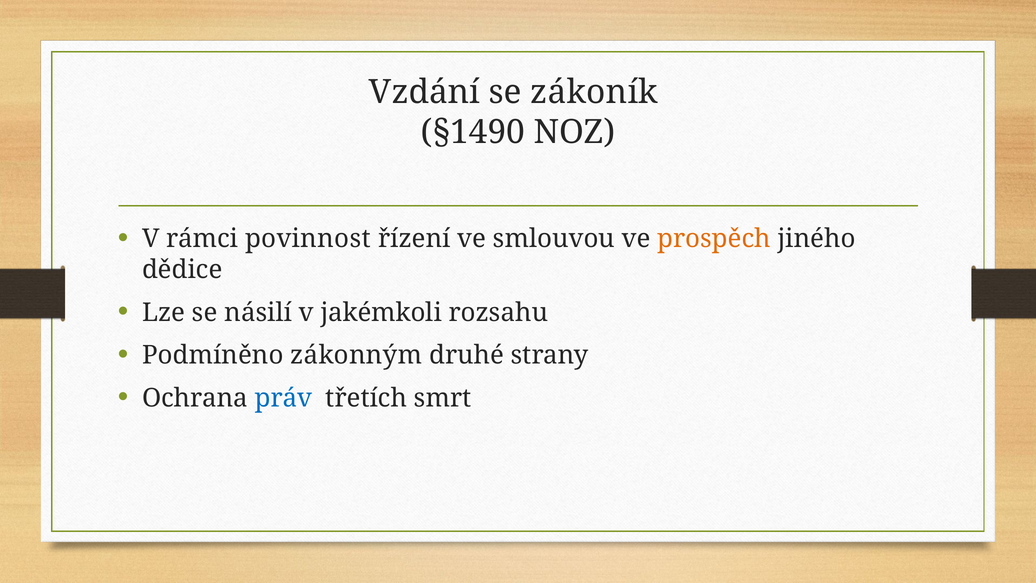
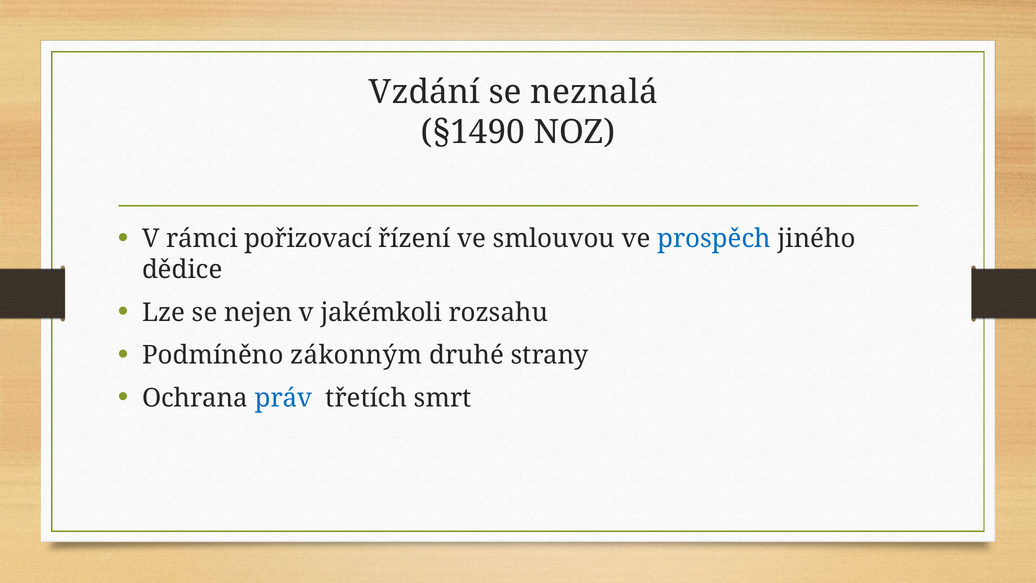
zákoník: zákoník -> neznalá
povinnost: povinnost -> pořizovací
prospěch colour: orange -> blue
násilí: násilí -> nejen
